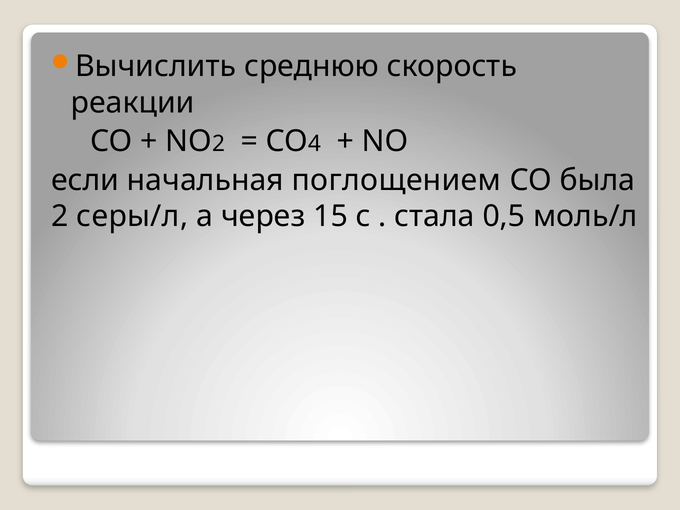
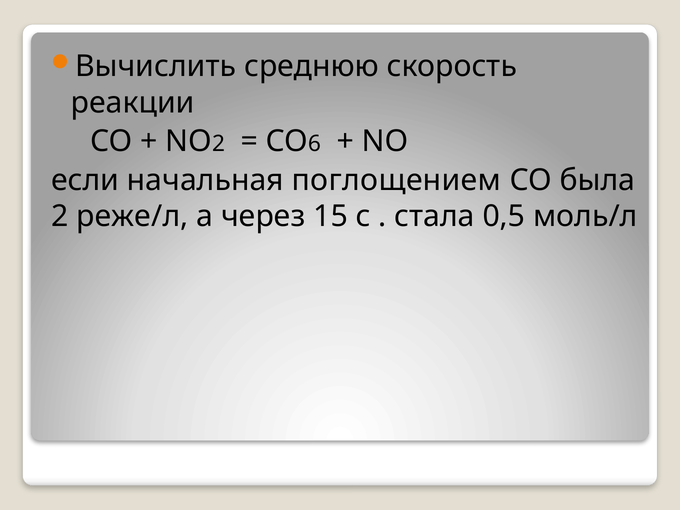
4: 4 -> 6
серы/л: серы/л -> реже/л
